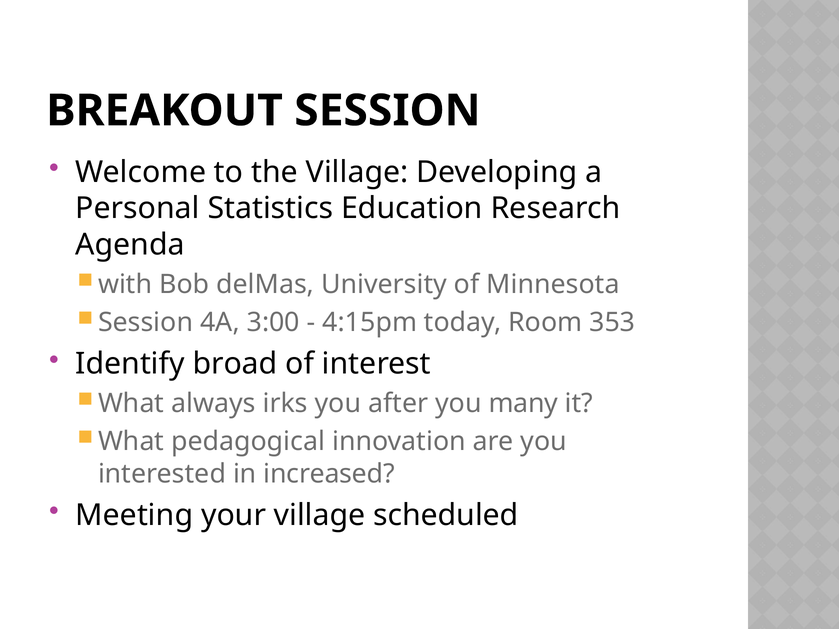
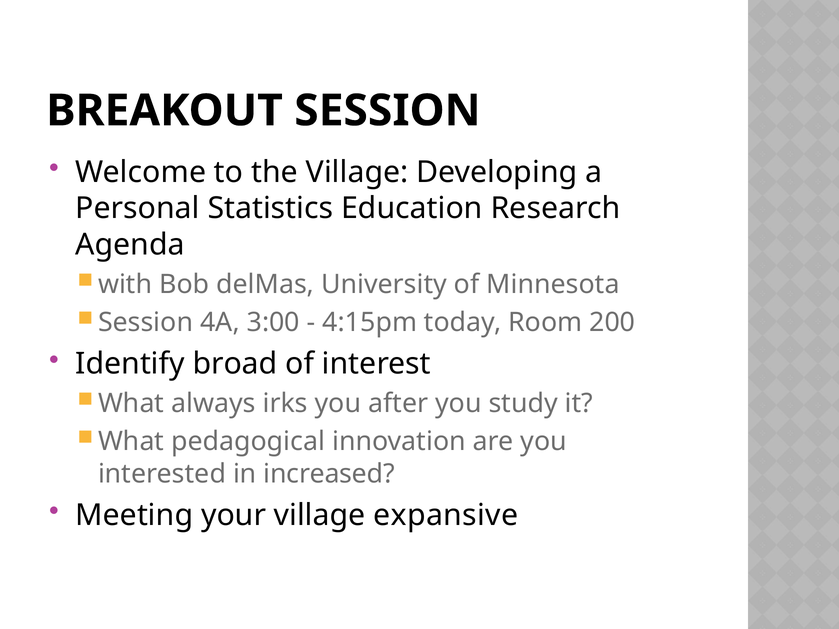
353: 353 -> 200
many: many -> study
scheduled: scheduled -> expansive
